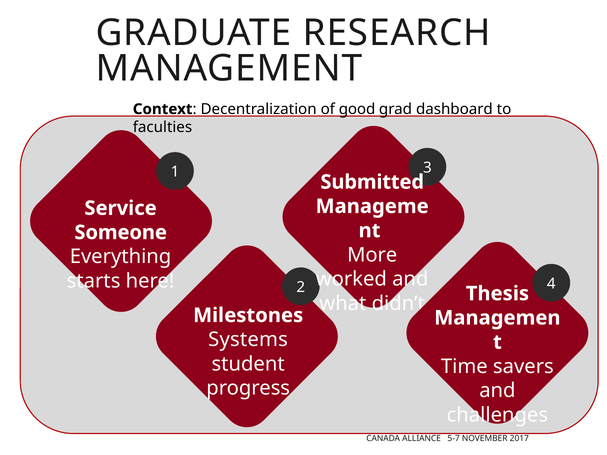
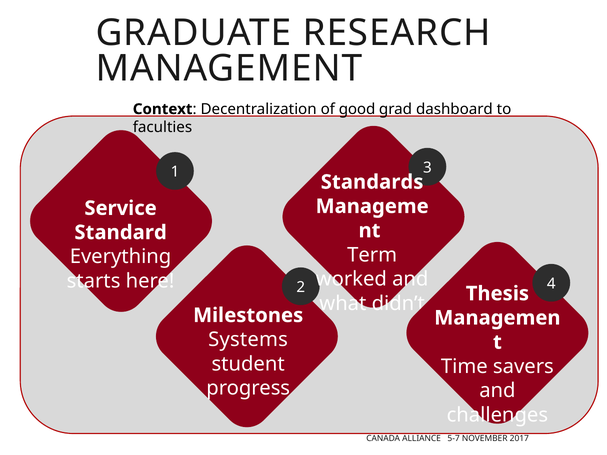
Submitted: Submitted -> Standards
Someone: Someone -> Standard
More: More -> Term
